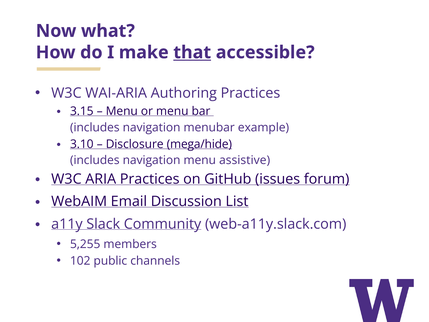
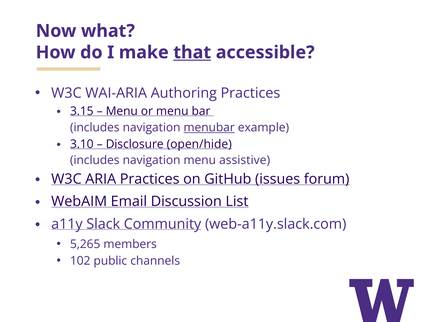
menubar underline: none -> present
mega/hide: mega/hide -> open/hide
5,255: 5,255 -> 5,265
